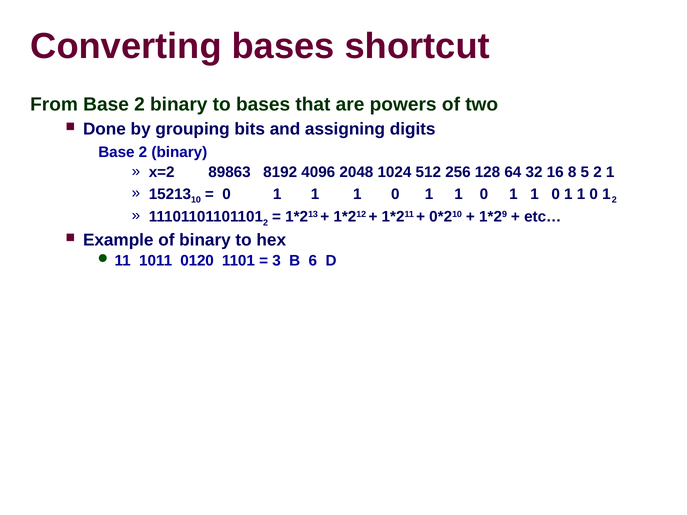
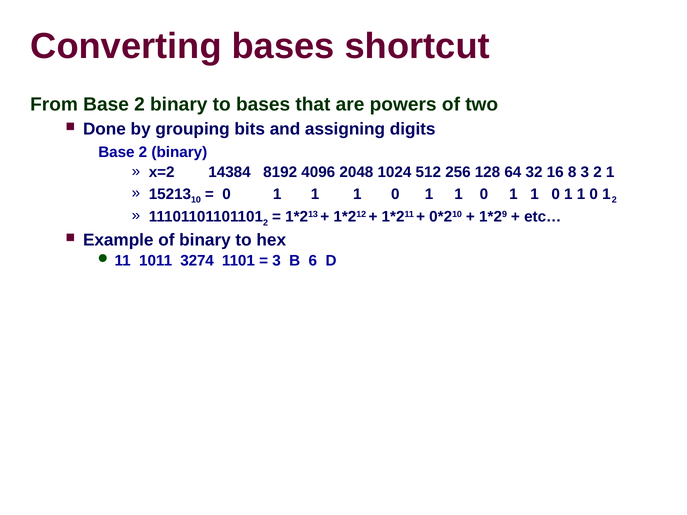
89863: 89863 -> 14384
8 5: 5 -> 3
0120: 0120 -> 3274
